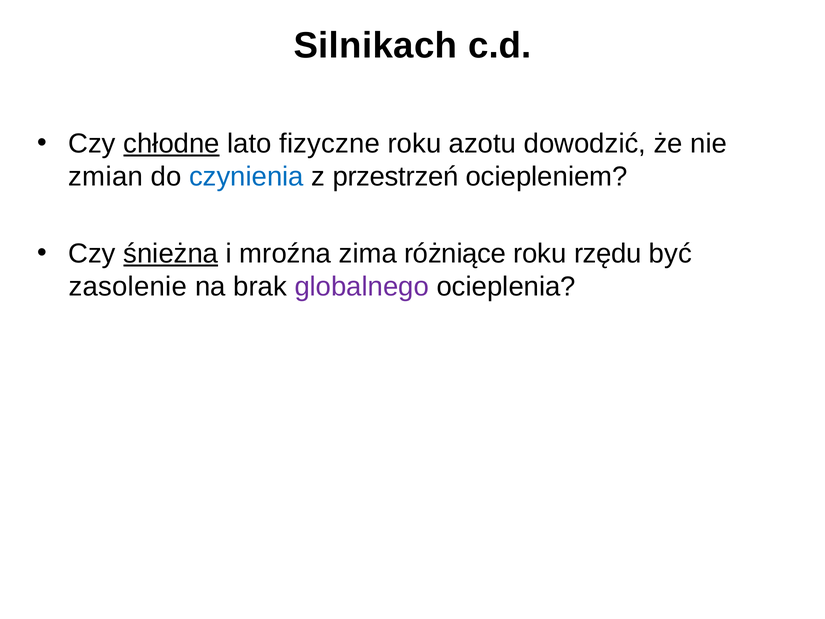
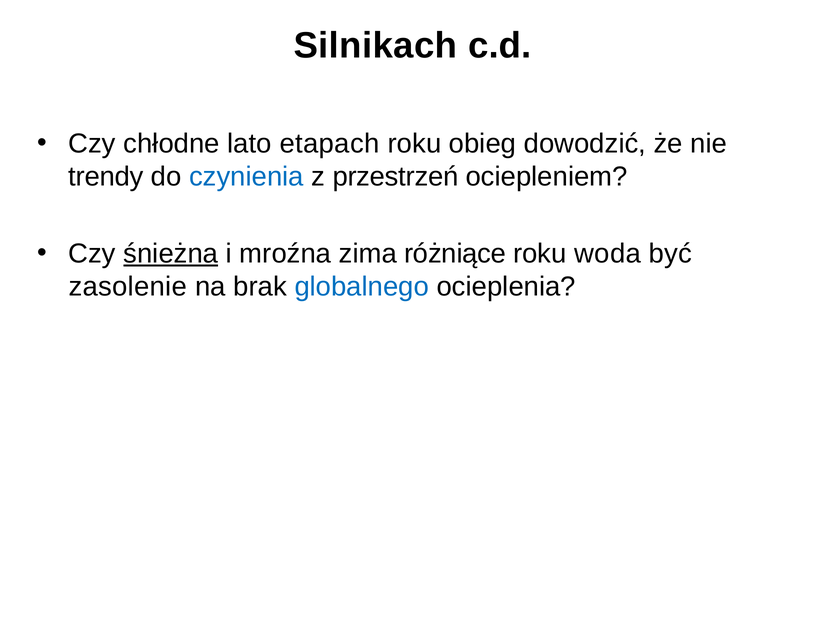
chłodne underline: present -> none
fizyczne: fizyczne -> etapach
azotu: azotu -> obieg
zmian: zmian -> trendy
rzędu: rzędu -> woda
globalnego colour: purple -> blue
